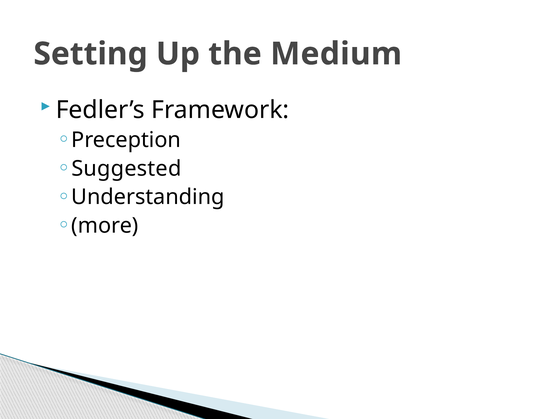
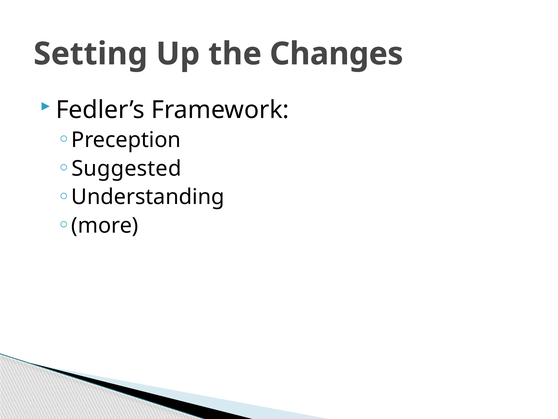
Medium: Medium -> Changes
